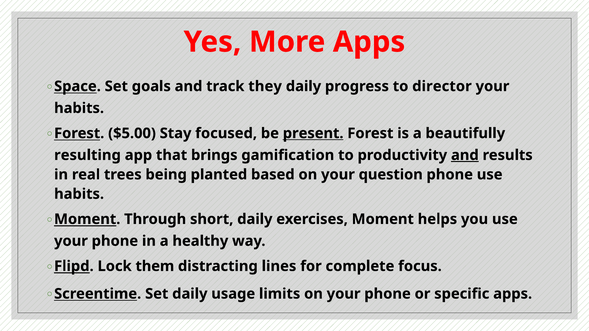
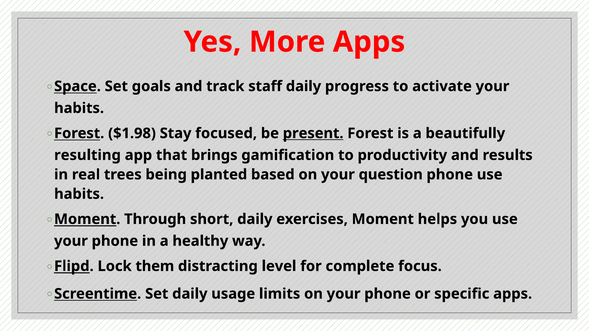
they: they -> staff
director: director -> activate
$5.00: $5.00 -> $1.98
and at (465, 155) underline: present -> none
lines: lines -> level
